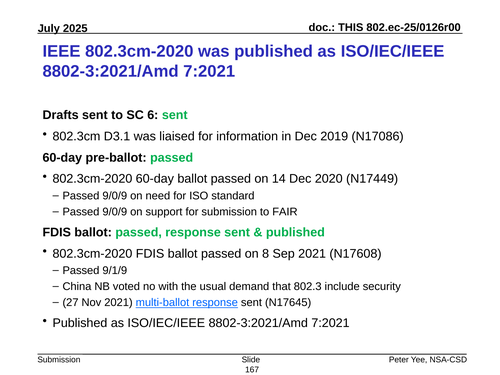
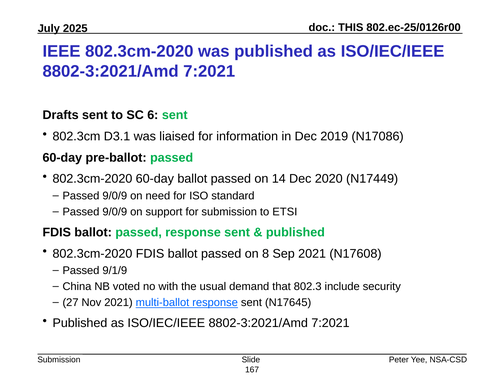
FAIR: FAIR -> ETSI
